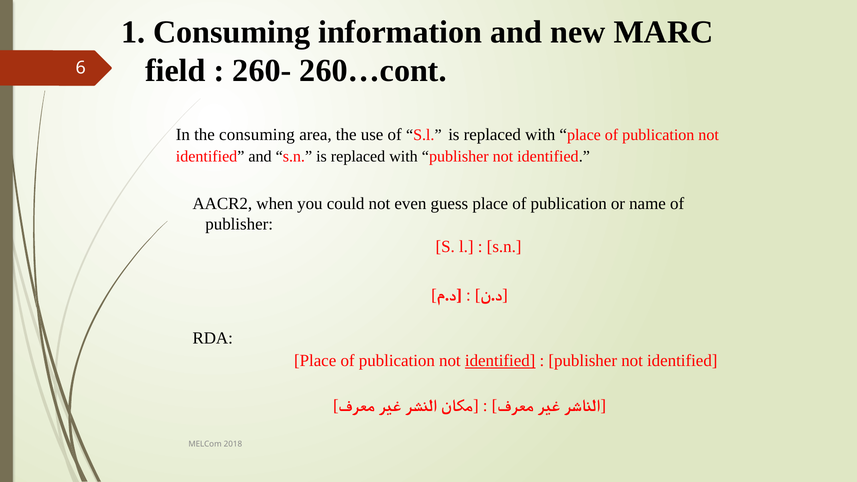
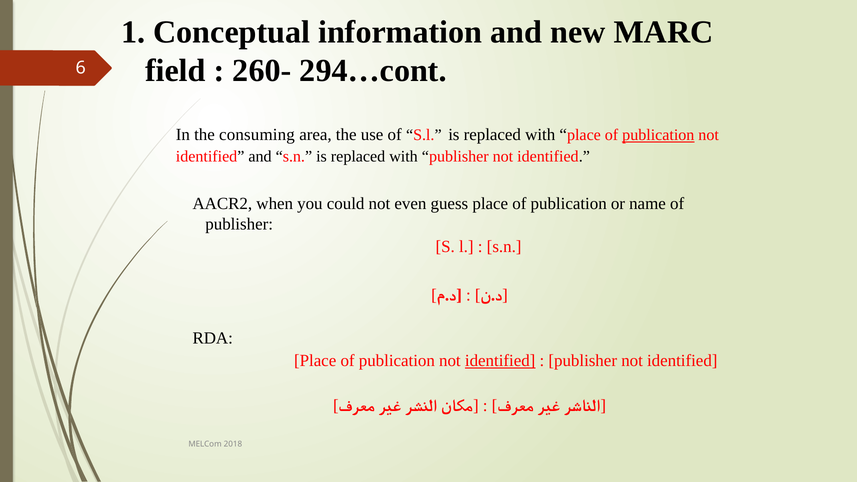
1 Consuming: Consuming -> Conceptual
260…cont: 260…cont -> 294…cont
publication at (658, 135) underline: none -> present
